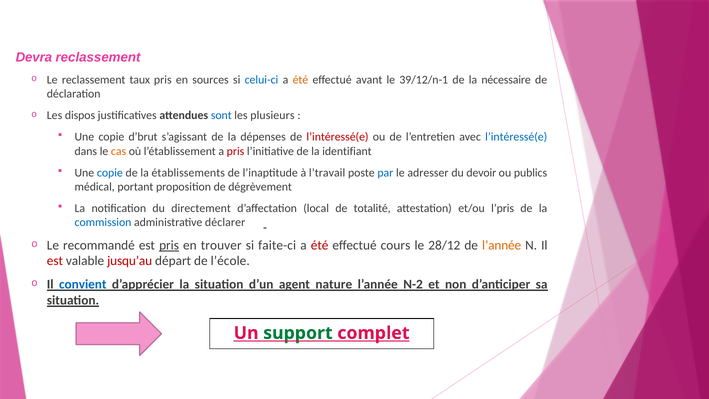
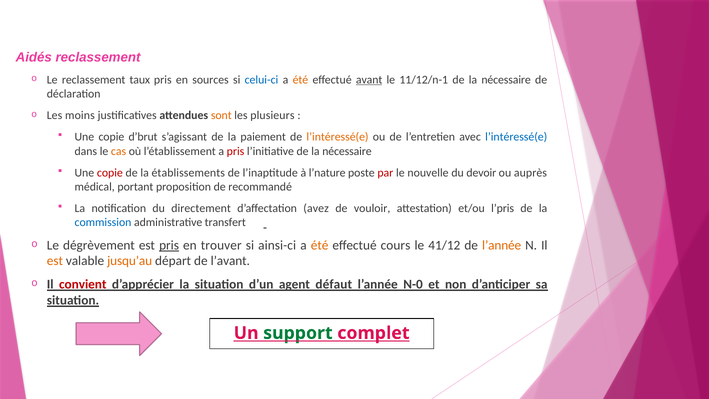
Devra: Devra -> Aidés
avant underline: none -> present
39/12/n-1: 39/12/n-1 -> 11/12/n-1
dispos: dispos -> moins
sont colour: blue -> orange
dépenses: dépenses -> paiement
l’intéressé(e at (338, 137) colour: red -> orange
l’initiative de la identifiant: identifiant -> nécessaire
copie at (110, 173) colour: blue -> red
l’travail: l’travail -> l’nature
par colour: blue -> red
adresser: adresser -> nouvelle
publics: publics -> auprès
dégrèvement: dégrèvement -> recommandé
local: local -> avez
totalité: totalité -> vouloir
déclarer: déclarer -> transfert
recommandé: recommandé -> dégrèvement
faite-ci: faite-ci -> ainsi-ci
été at (320, 245) colour: red -> orange
28/12: 28/12 -> 41/12
est at (55, 261) colour: red -> orange
jusqu’au colour: red -> orange
l’école: l’école -> l’avant
convient colour: blue -> red
nature: nature -> défaut
N-2: N-2 -> N-0
